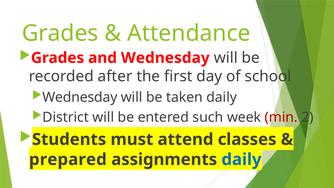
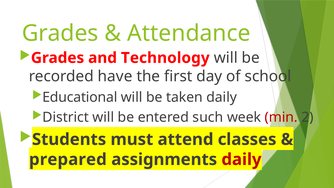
and Wednesday: Wednesday -> Technology
after: after -> have
Wednesday at (80, 97): Wednesday -> Educational
daily at (241, 159) colour: blue -> red
